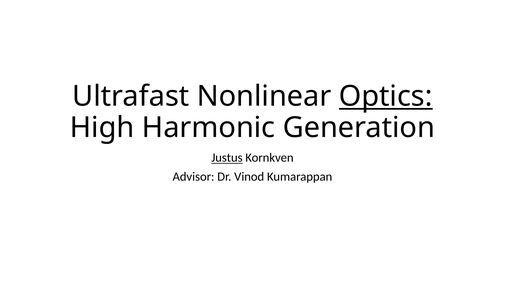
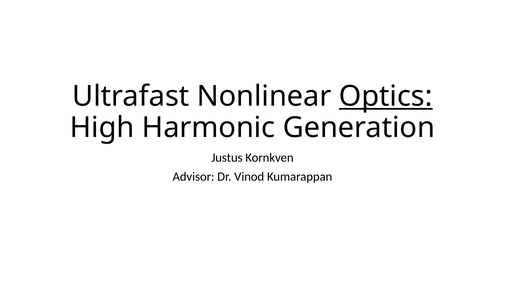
Justus underline: present -> none
